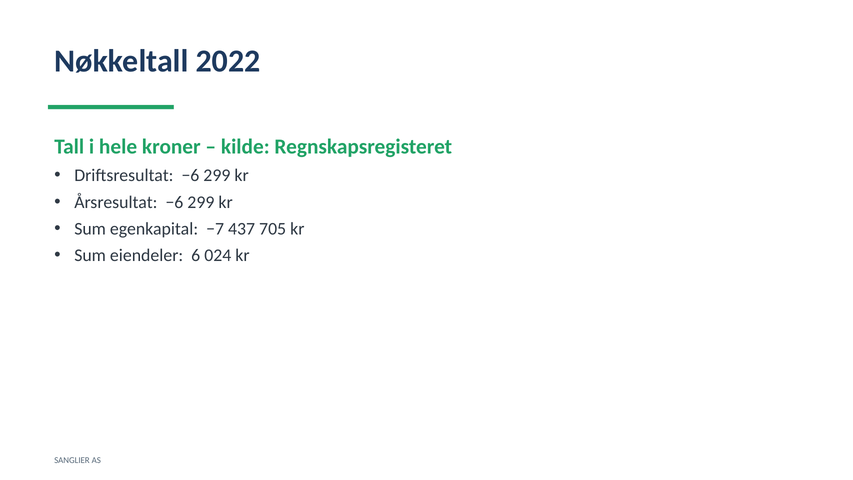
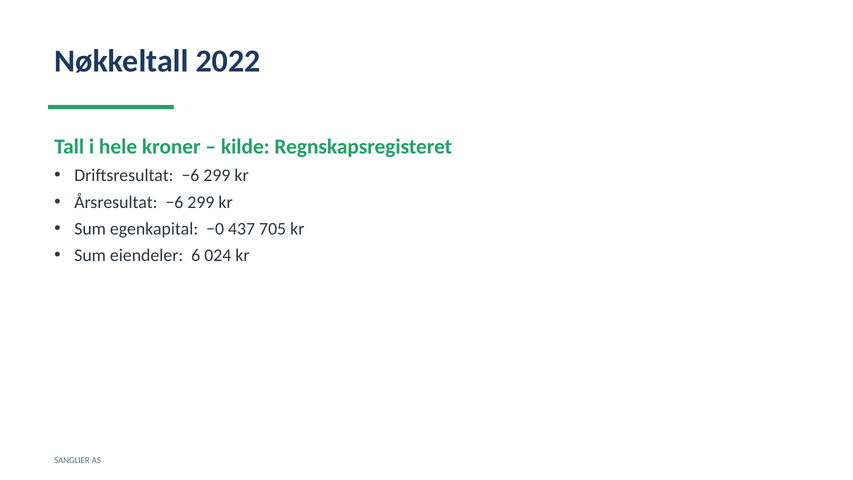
−7: −7 -> −0
